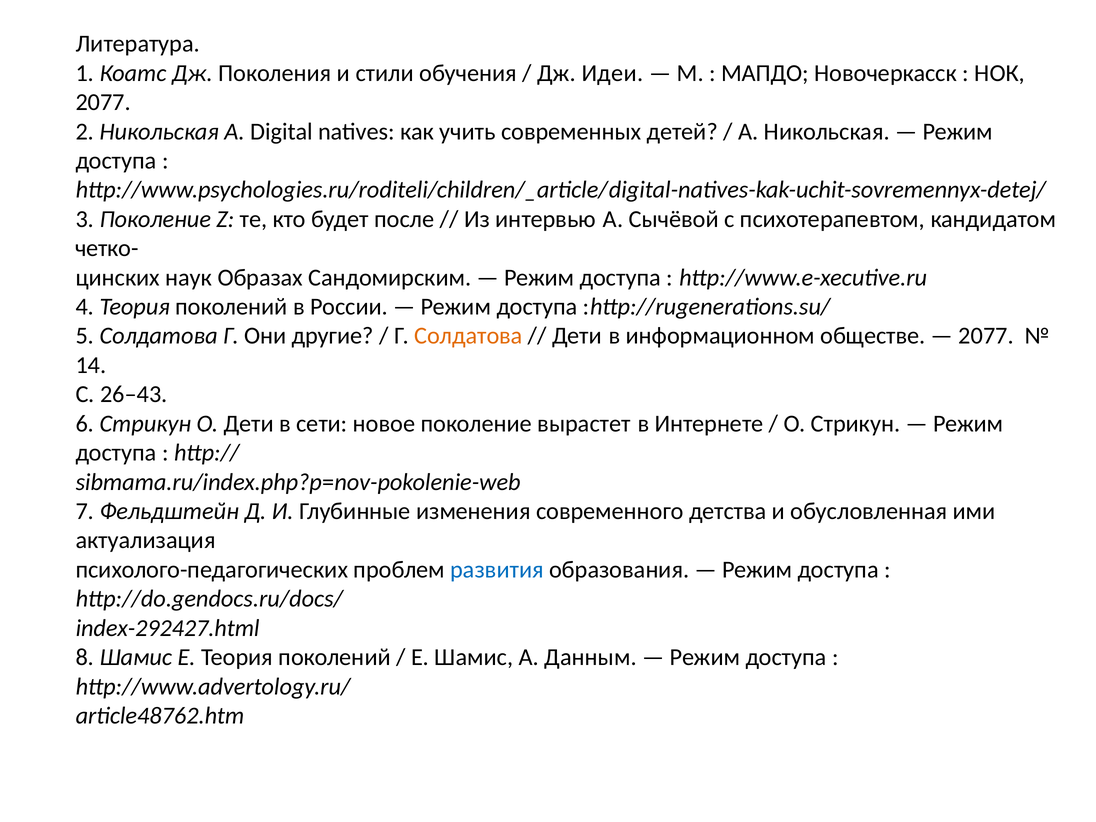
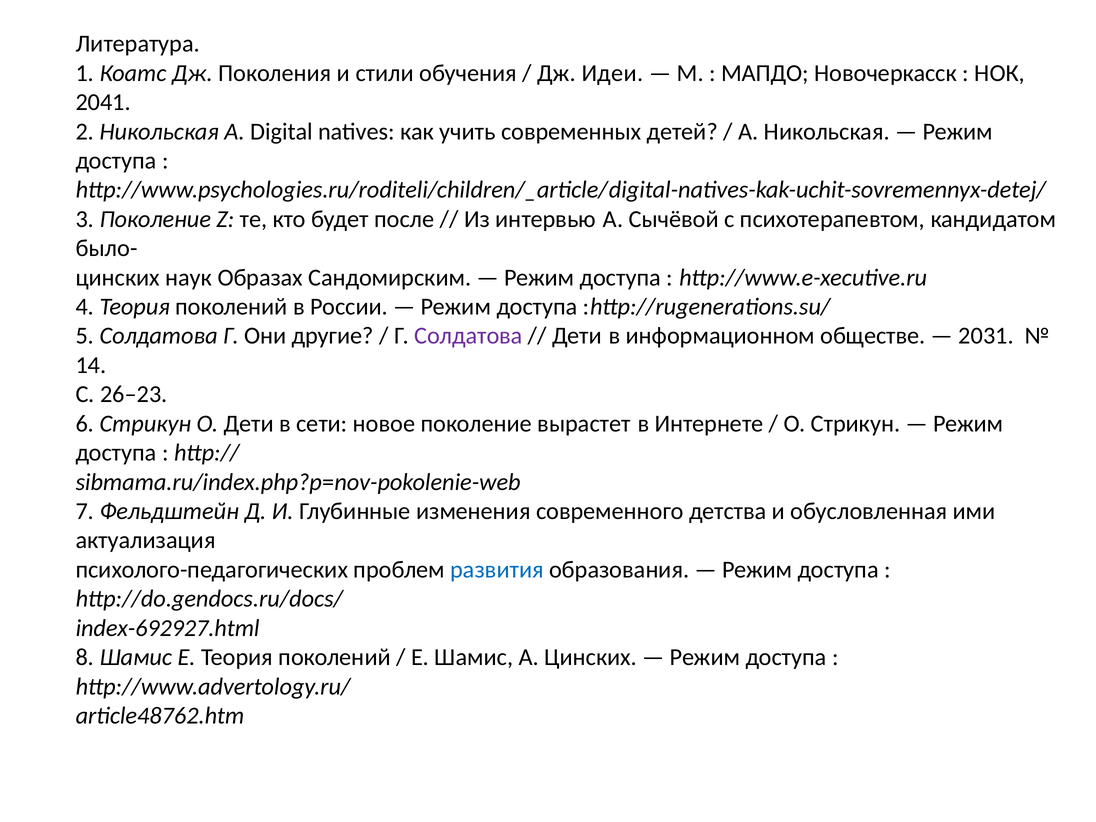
2077 at (103, 102): 2077 -> 2041
четко-: четко- -> было-
Солдатова at (468, 336) colour: orange -> purple
2077 at (986, 336): 2077 -> 2031
26–43: 26–43 -> 26–23
index-292427.html: index-292427.html -> index-692927.html
А Данным: Данным -> Цинских
